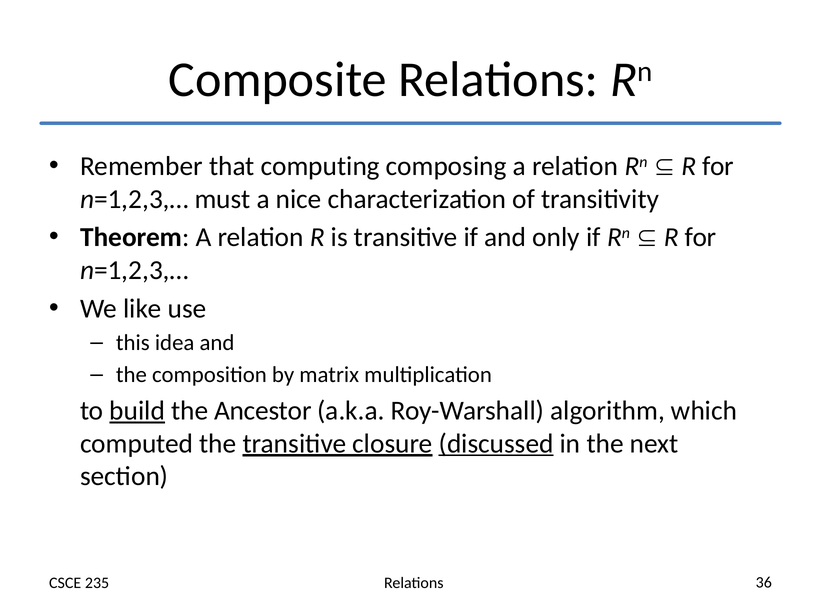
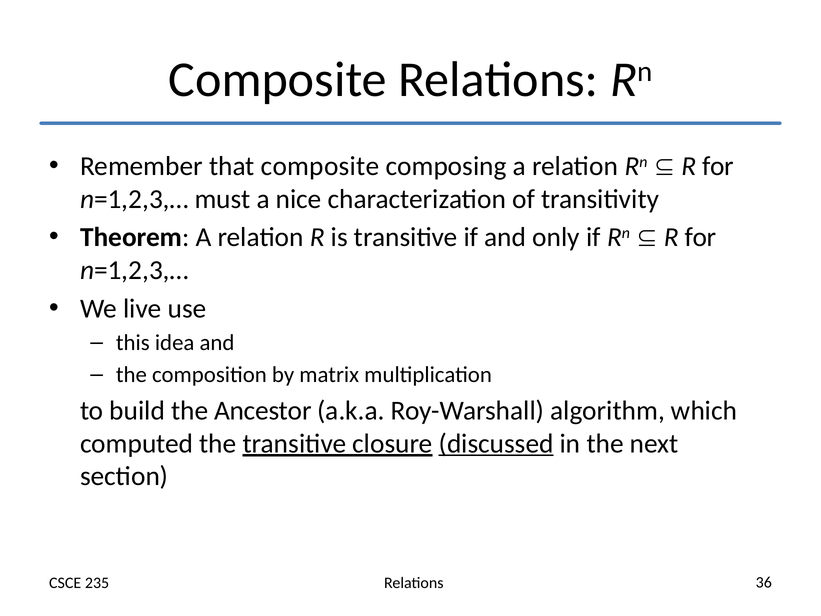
that computing: computing -> composite
like: like -> live
build underline: present -> none
